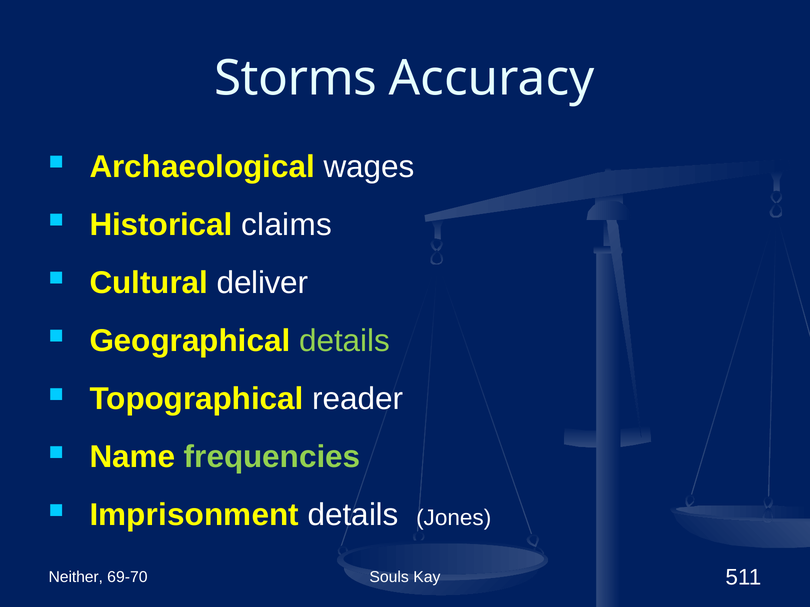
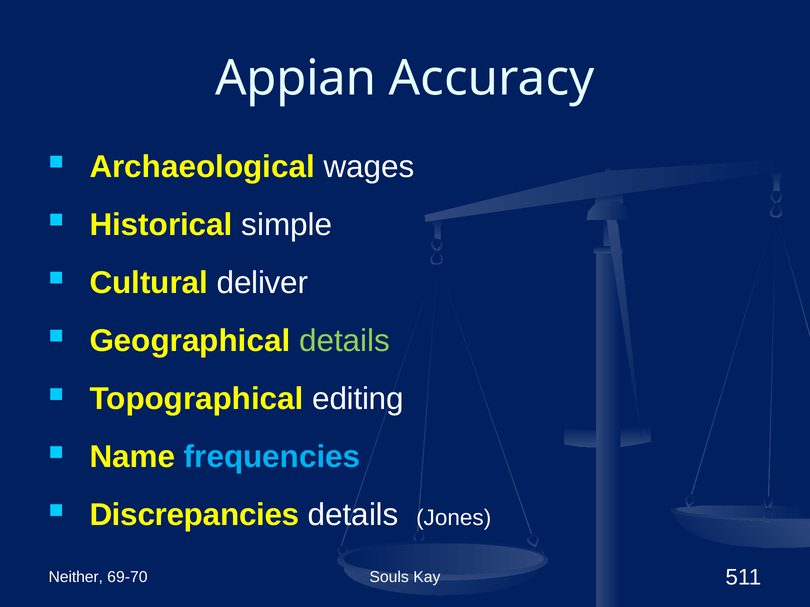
Storms: Storms -> Appian
claims: claims -> simple
reader: reader -> editing
frequencies colour: light green -> light blue
Imprisonment: Imprisonment -> Discrepancies
